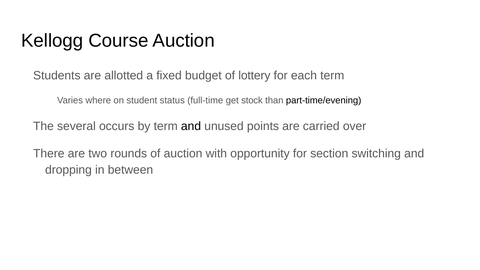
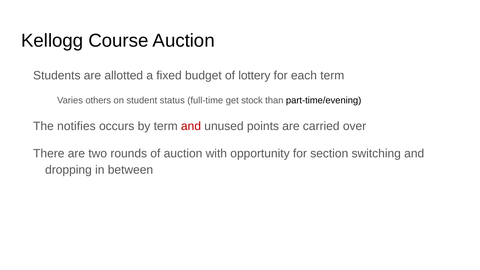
where: where -> others
several: several -> notifies
and at (191, 126) colour: black -> red
